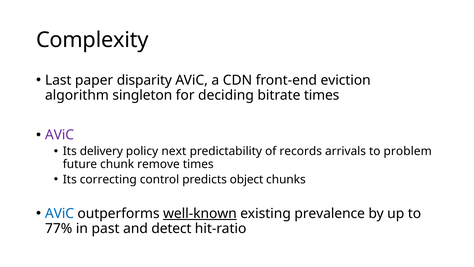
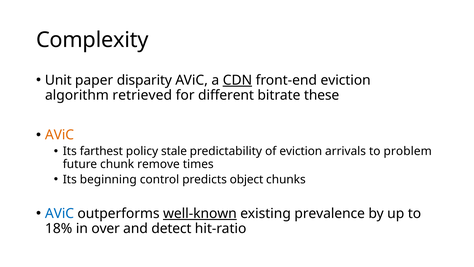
Last: Last -> Unit
CDN underline: none -> present
singleton: singleton -> retrieved
deciding: deciding -> different
bitrate times: times -> these
AViC at (60, 135) colour: purple -> orange
delivery: delivery -> farthest
next: next -> stale
of records: records -> eviction
correcting: correcting -> beginning
77%: 77% -> 18%
past: past -> over
